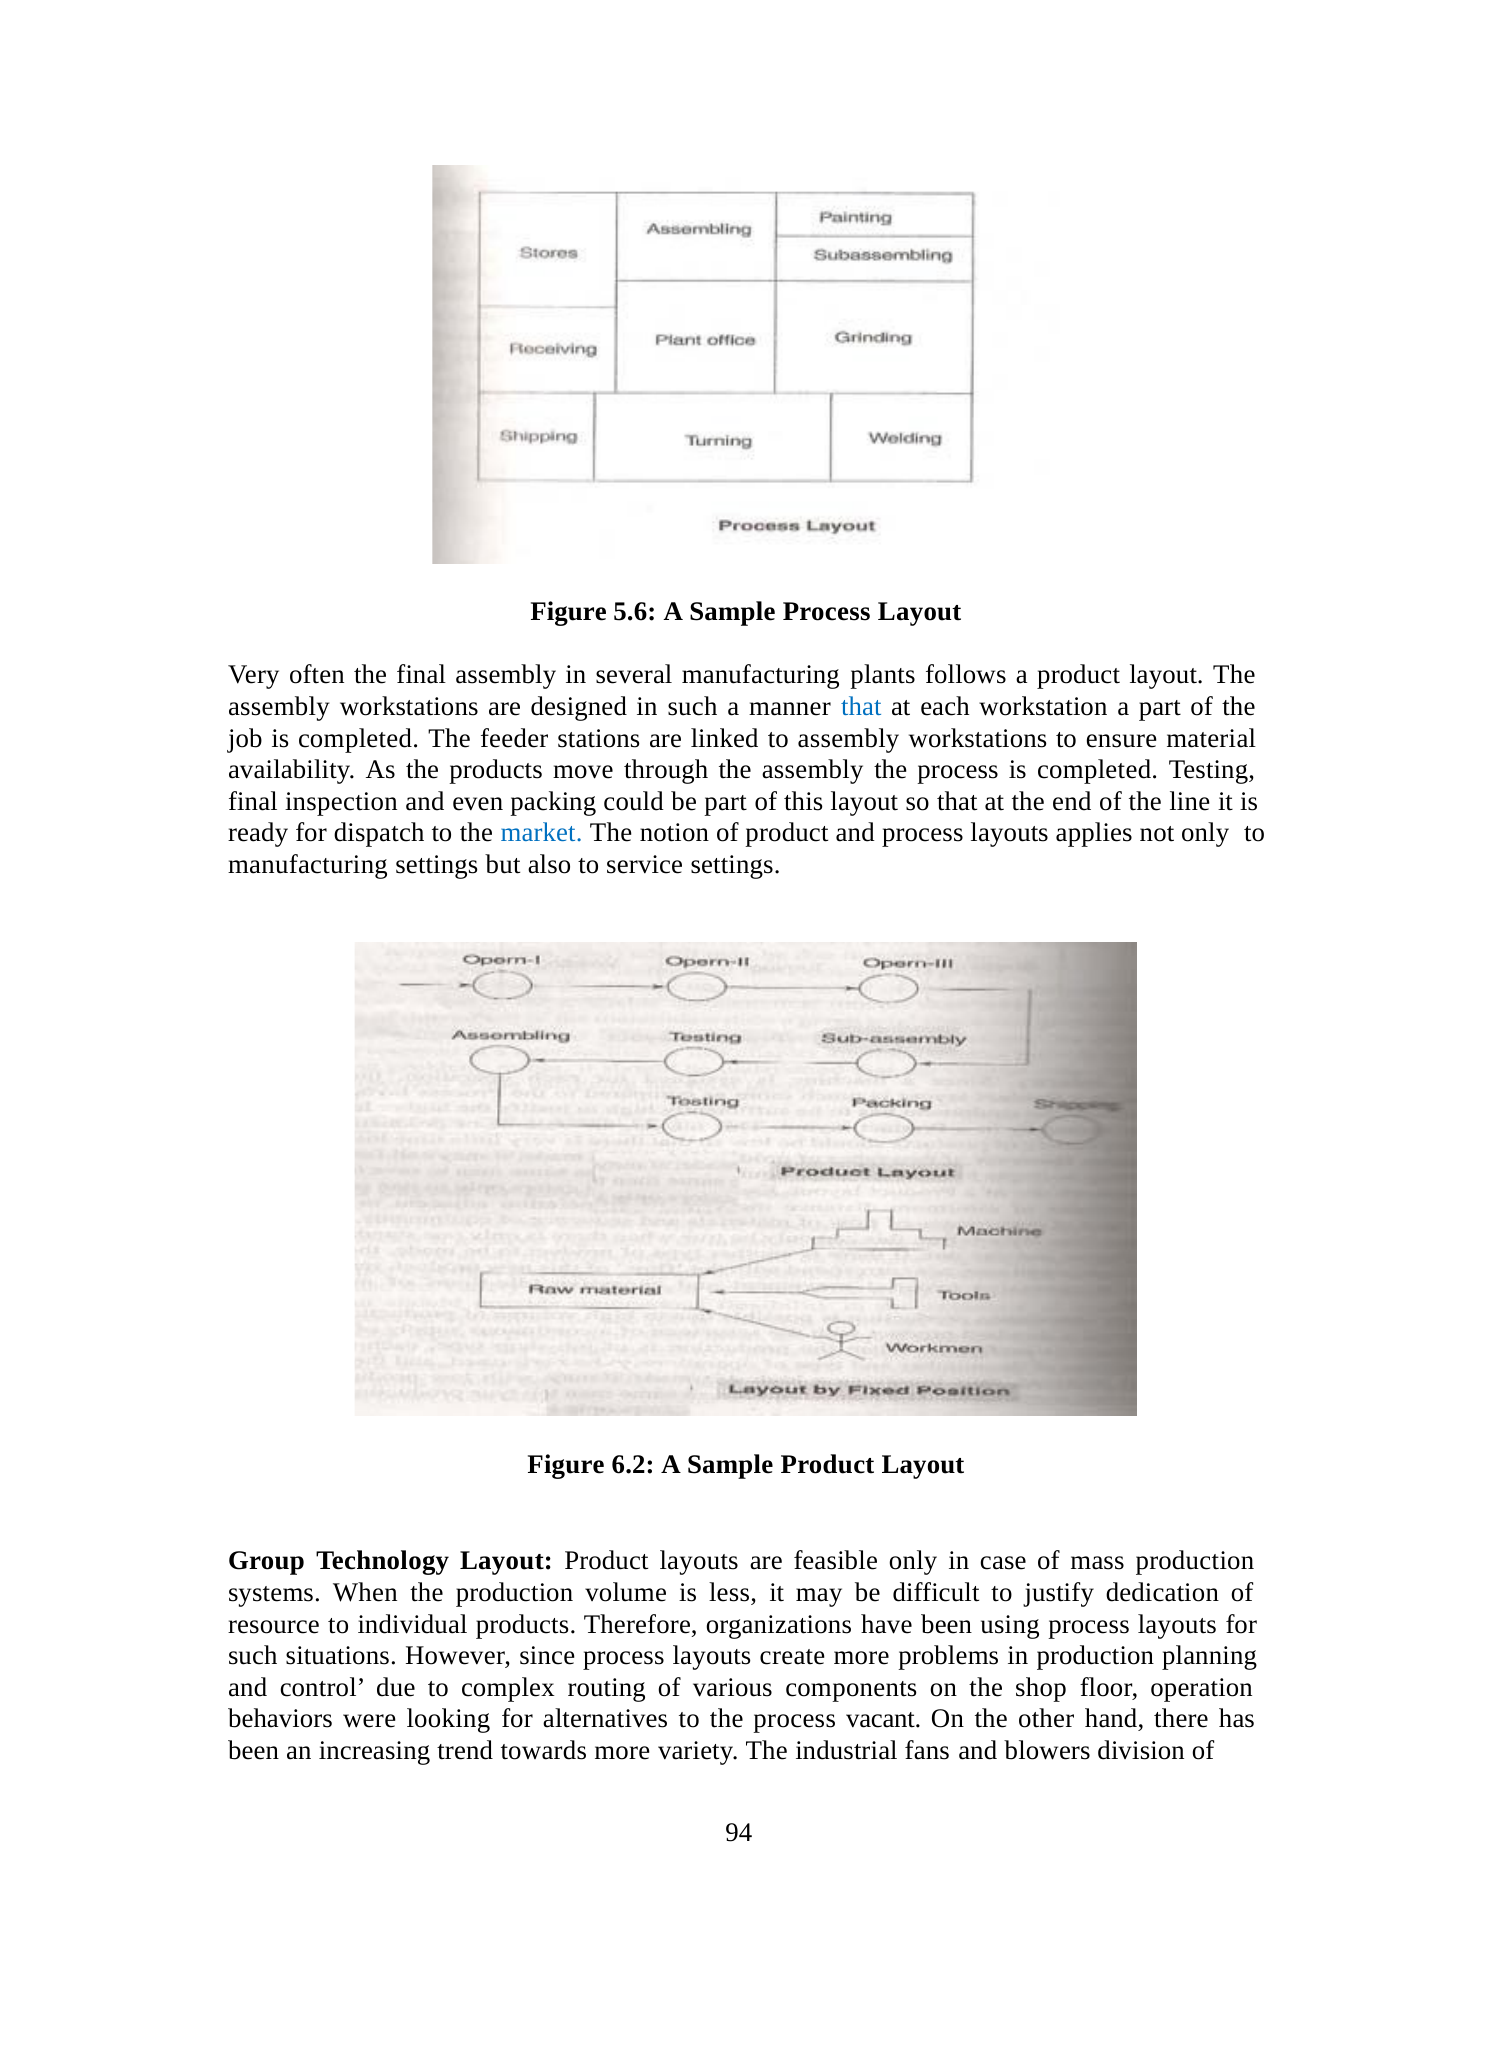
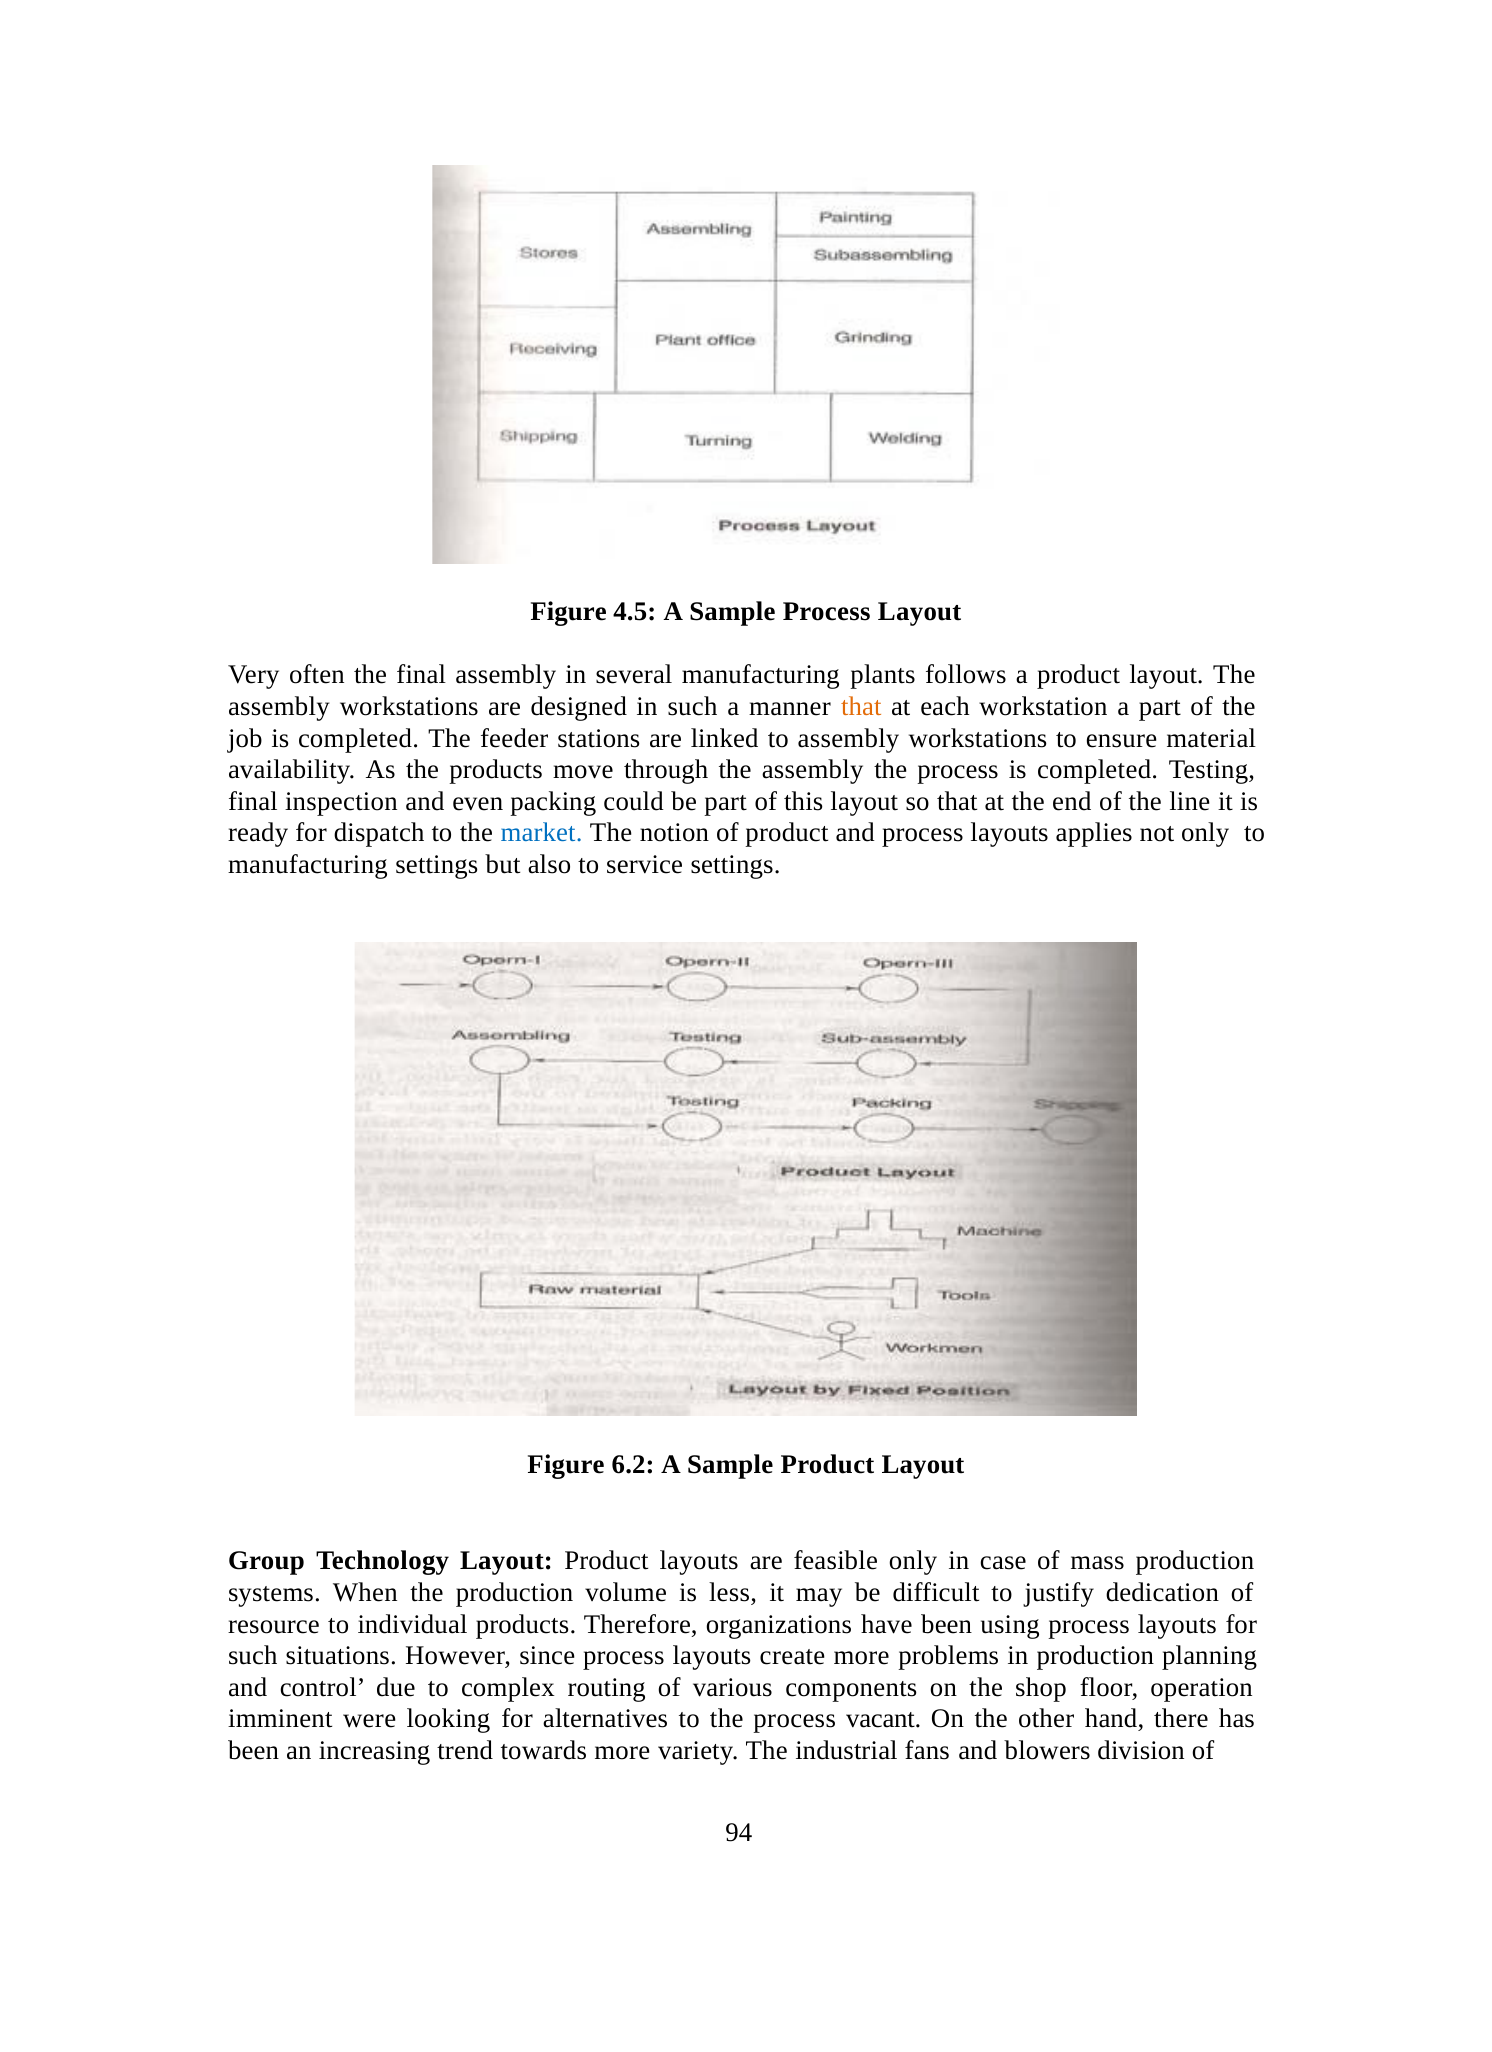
5.6: 5.6 -> 4.5
that at (861, 707) colour: blue -> orange
behaviors: behaviors -> imminent
